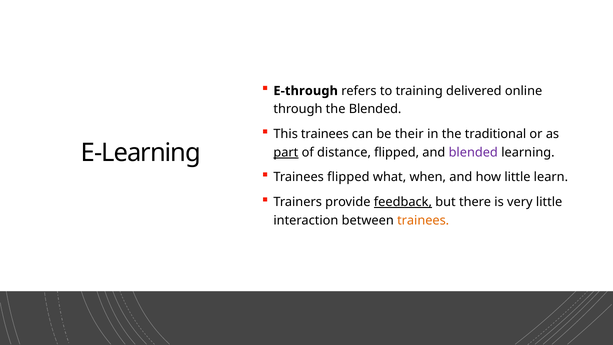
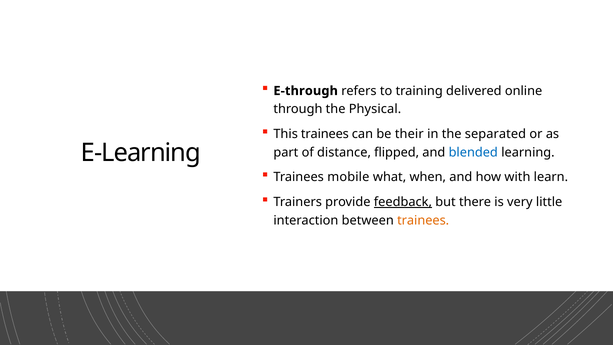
the Blended: Blended -> Physical
traditional: traditional -> separated
part underline: present -> none
blended at (473, 152) colour: purple -> blue
Trainees flipped: flipped -> mobile
how little: little -> with
